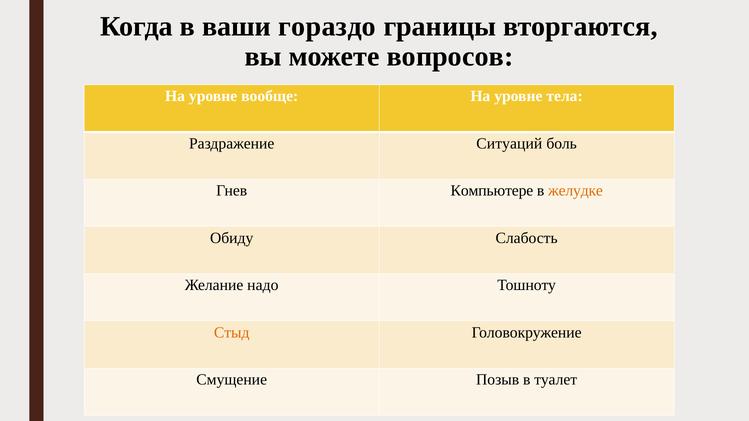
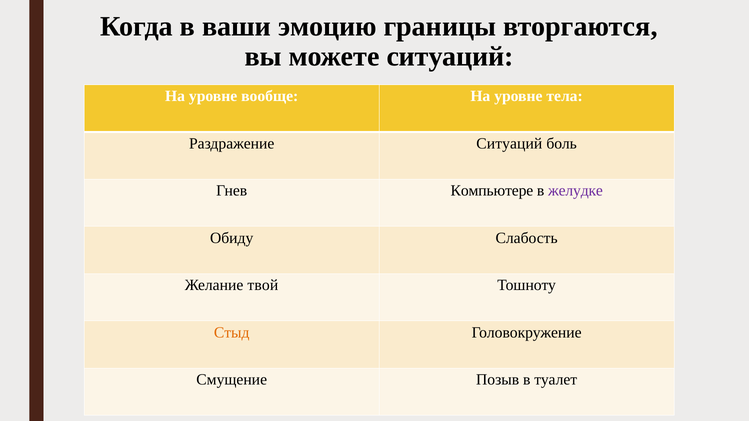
гораздо: гораздо -> эмоцию
можете вопросов: вопросов -> ситуаций
желудке colour: orange -> purple
надо: надо -> твой
